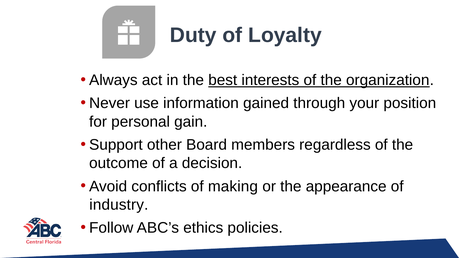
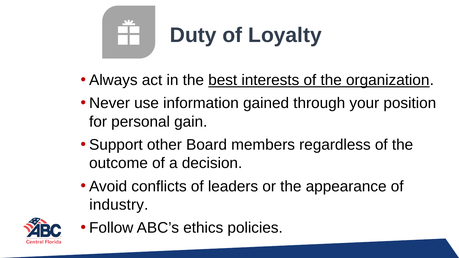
making: making -> leaders
